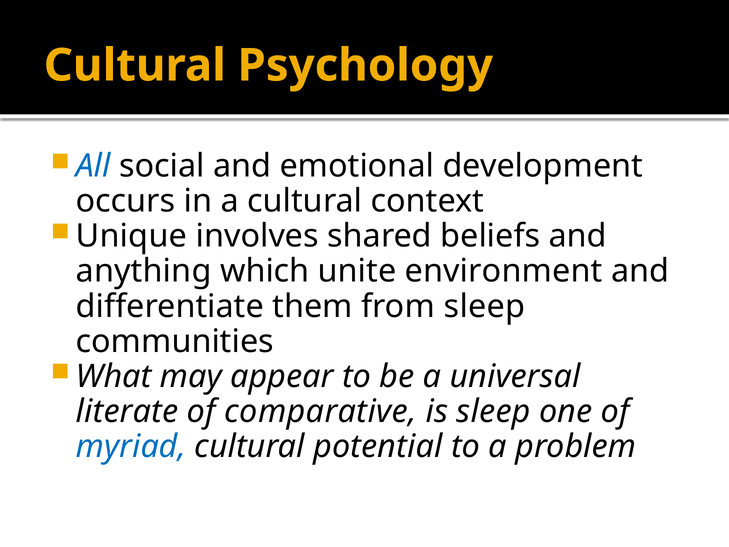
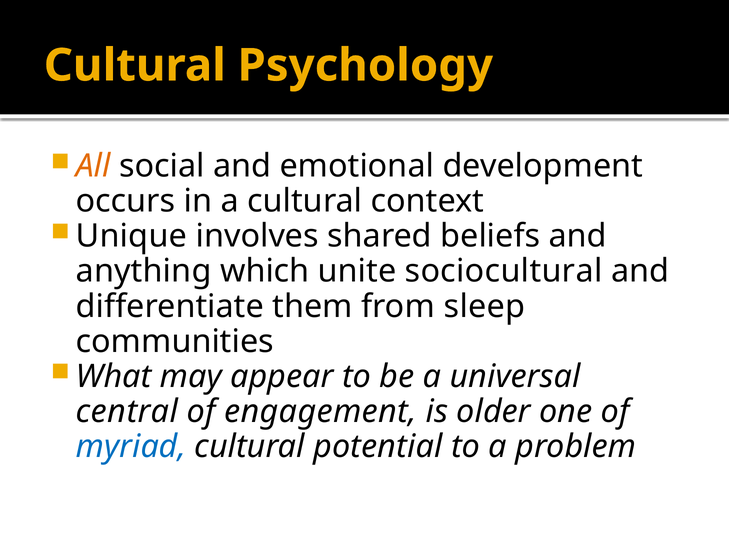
All colour: blue -> orange
environment: environment -> sociocultural
literate: literate -> central
comparative: comparative -> engagement
is sleep: sleep -> older
